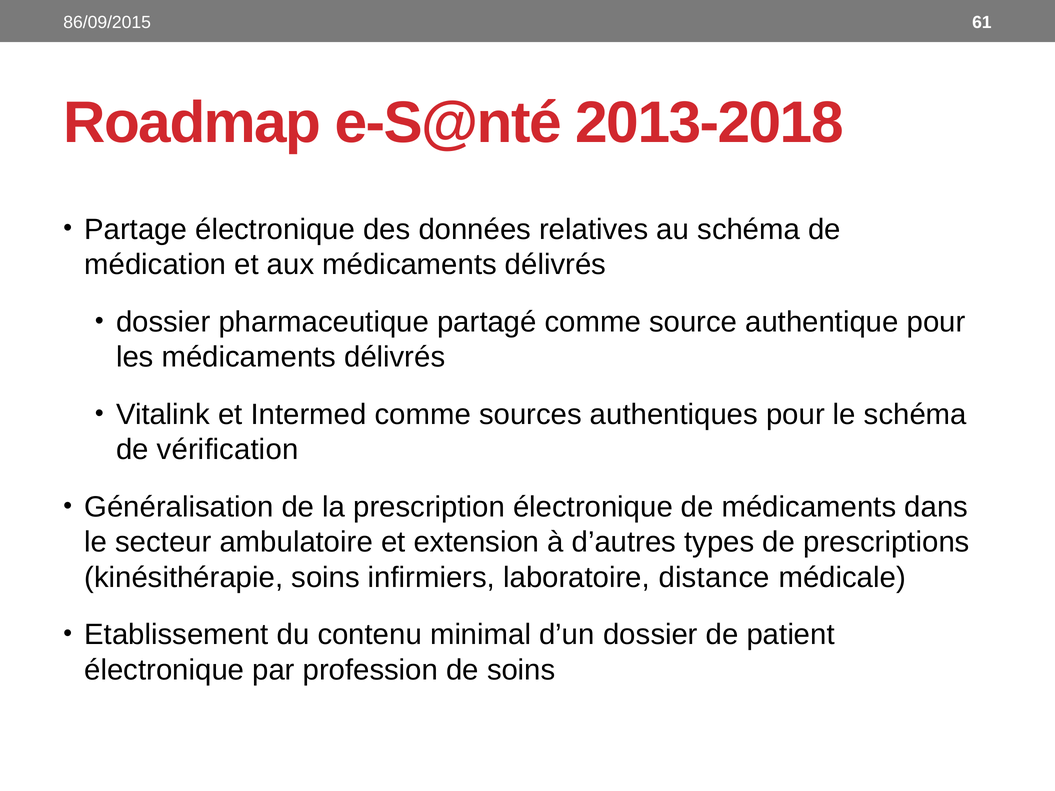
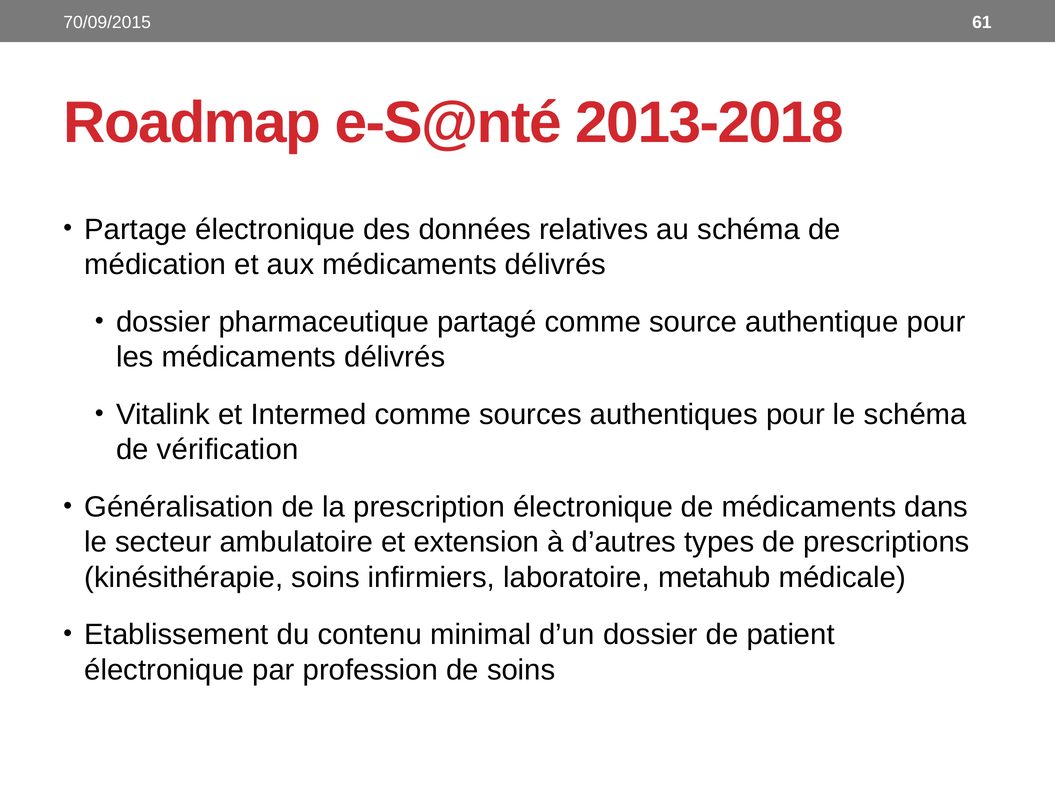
86/09/2015: 86/09/2015 -> 70/09/2015
distance: distance -> metahub
